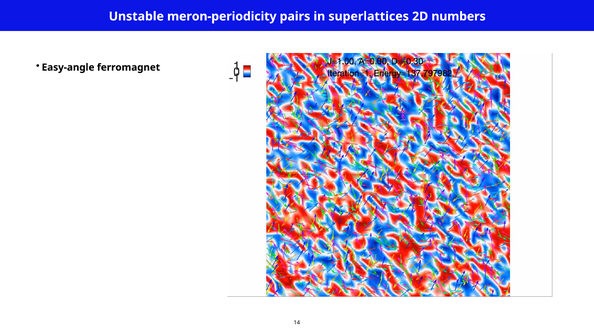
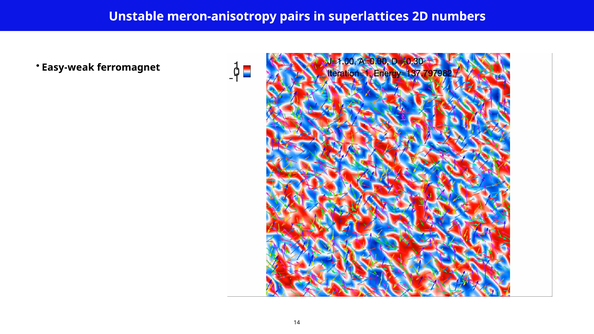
meron-periodicity: meron-periodicity -> meron-anisotropy
Easy-angle: Easy-angle -> Easy-weak
